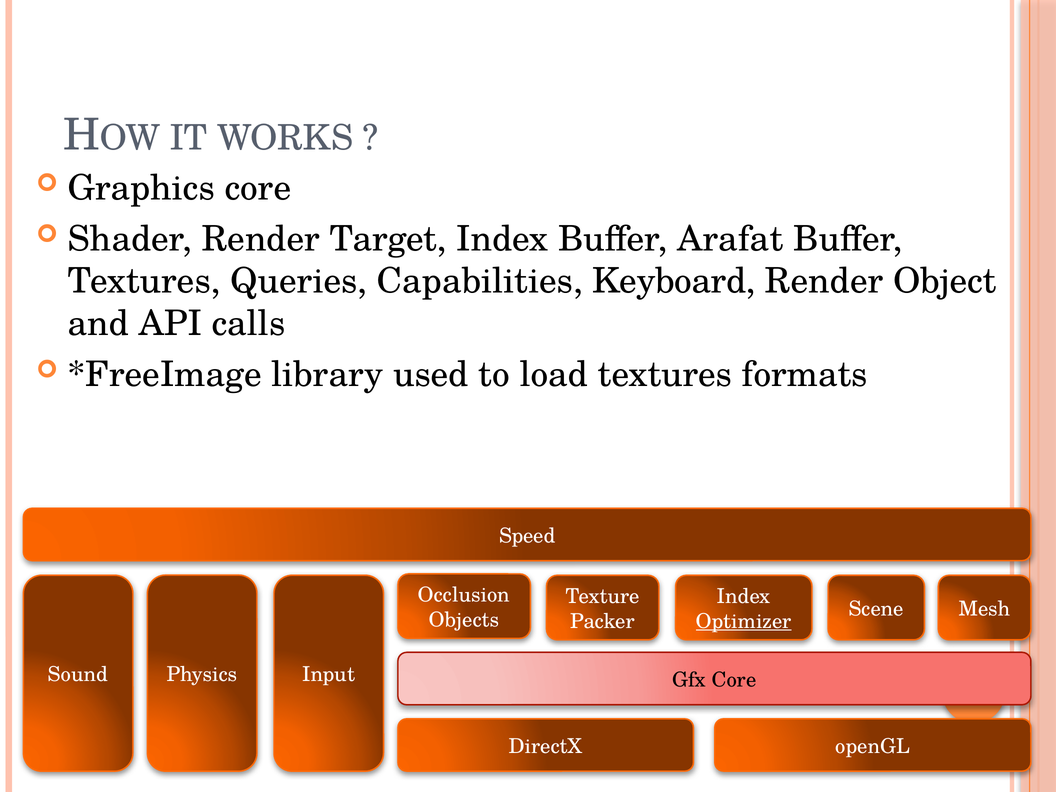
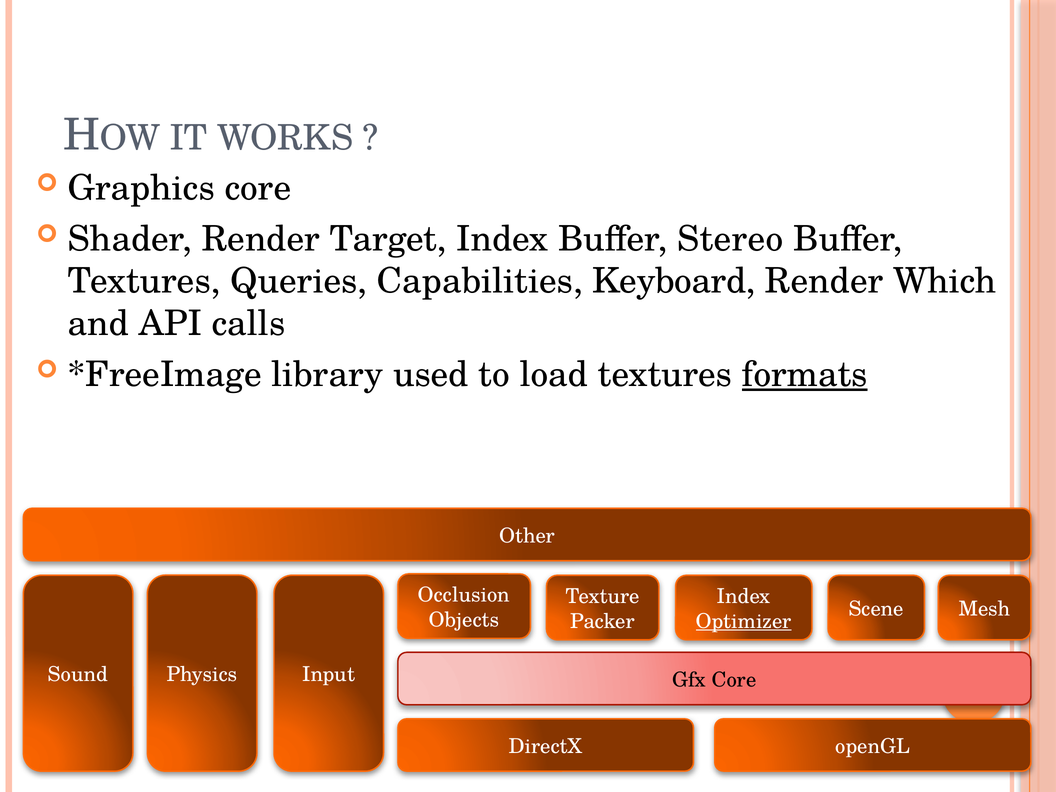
Arafat: Arafat -> Stereo
Object: Object -> Which
formats underline: none -> present
Speed: Speed -> Other
